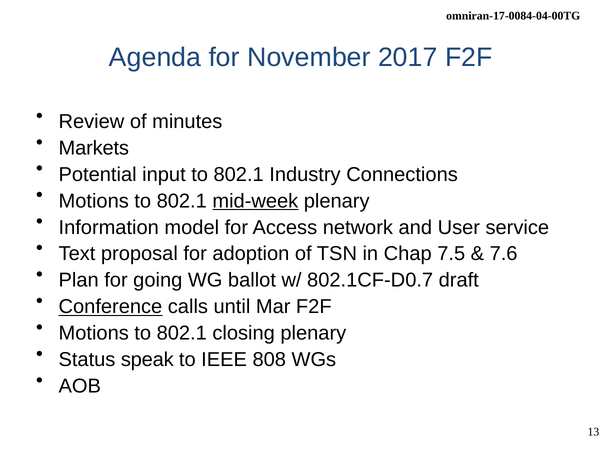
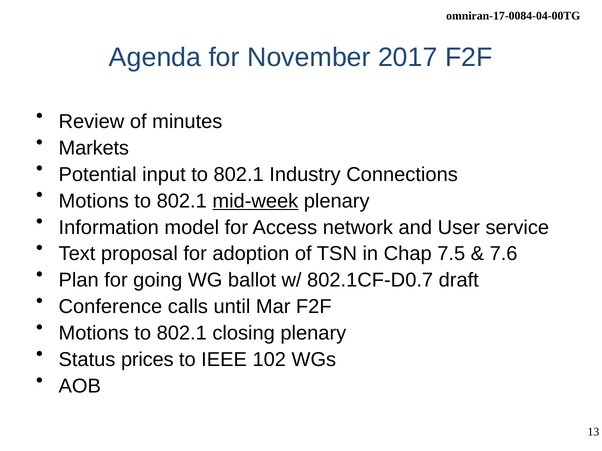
Conference underline: present -> none
speak: speak -> prices
808: 808 -> 102
